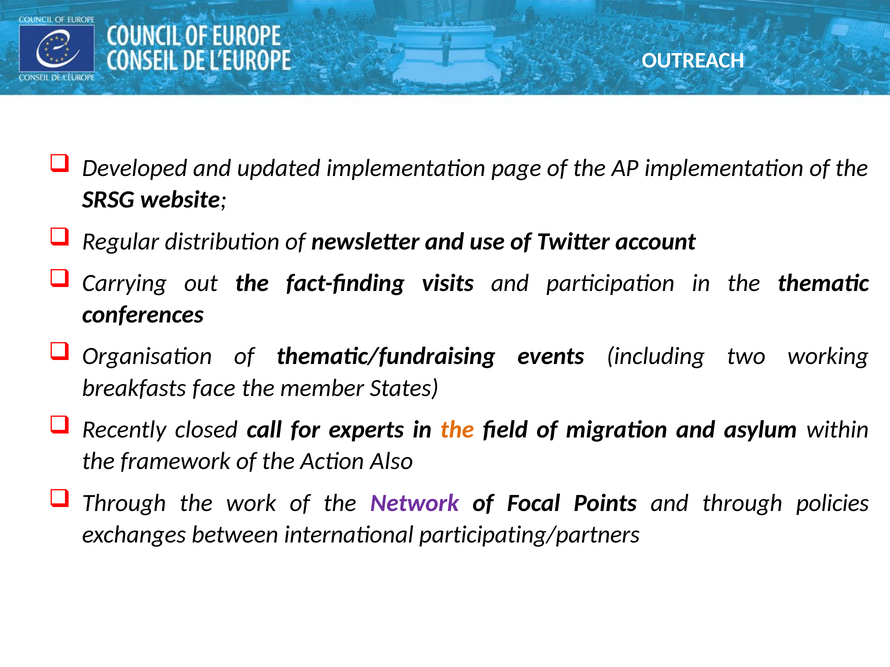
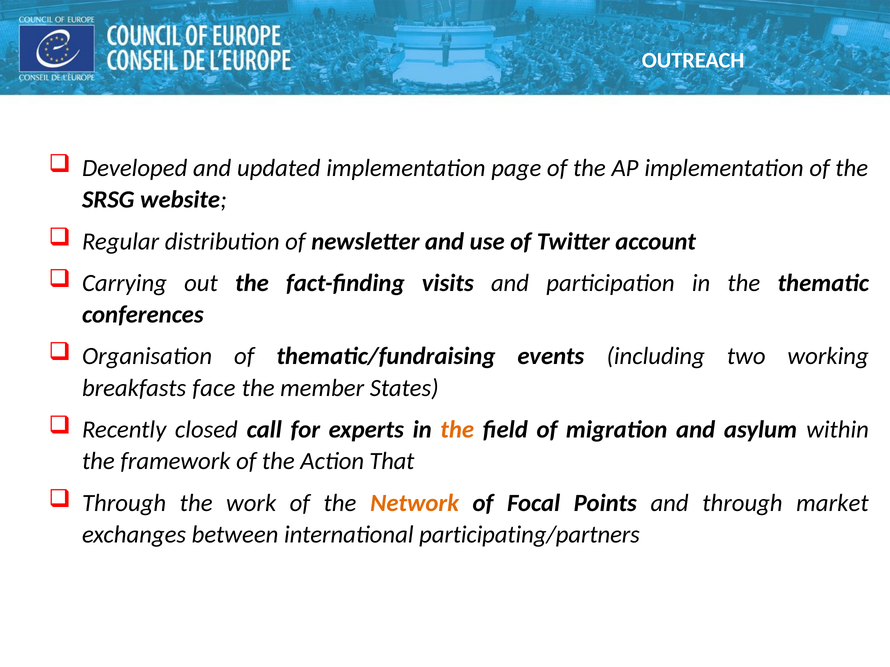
Also: Also -> That
Network colour: purple -> orange
policies: policies -> market
